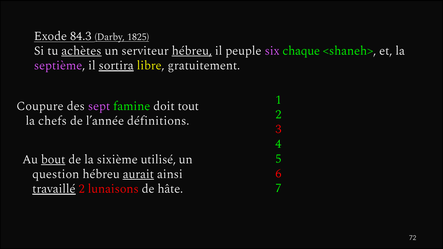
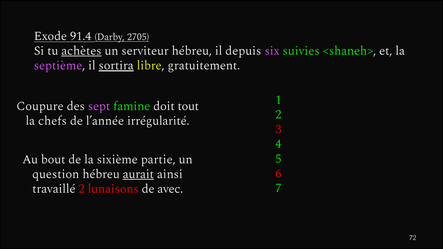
84.3: 84.3 -> 91.4
1825: 1825 -> 2705
hébreu at (192, 51) underline: present -> none
peuple: peuple -> depuis
chaque: chaque -> suivies
définitions: définitions -> irrégularité
bout underline: present -> none
utilisé: utilisé -> partie
travaillé underline: present -> none
hâte: hâte -> avec
